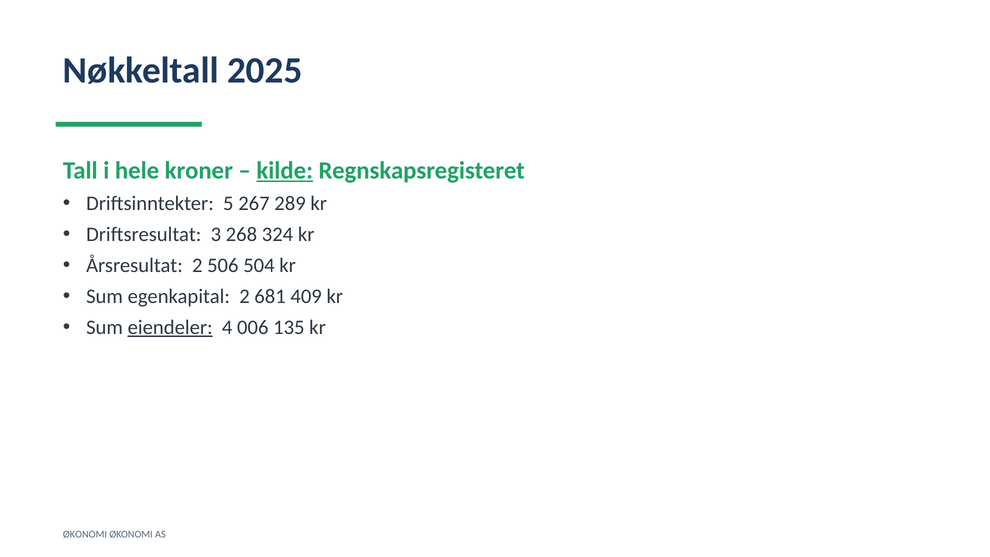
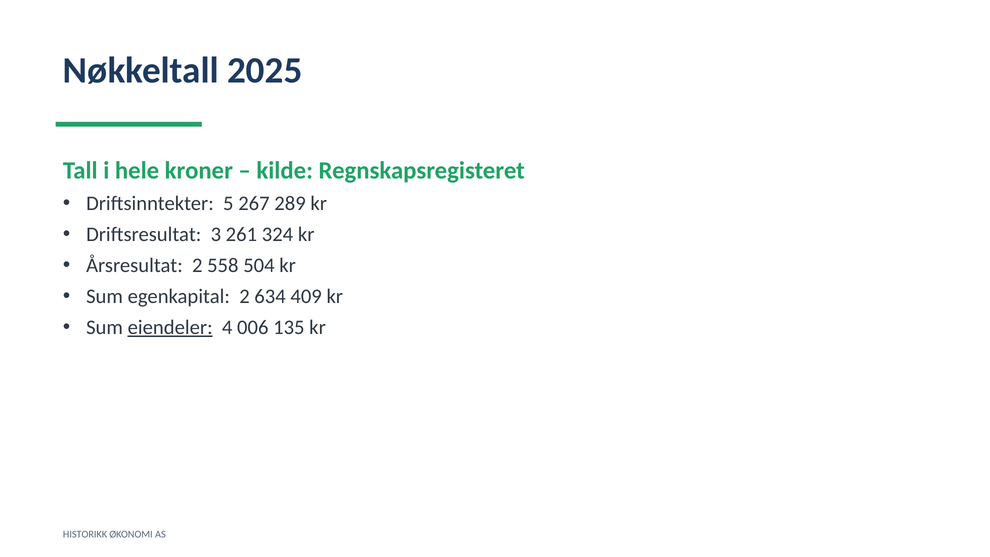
kilde underline: present -> none
268: 268 -> 261
506: 506 -> 558
681: 681 -> 634
ØKONOMI at (85, 534): ØKONOMI -> HISTORIKK
